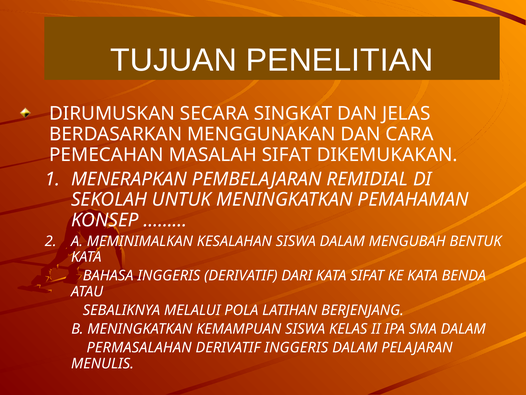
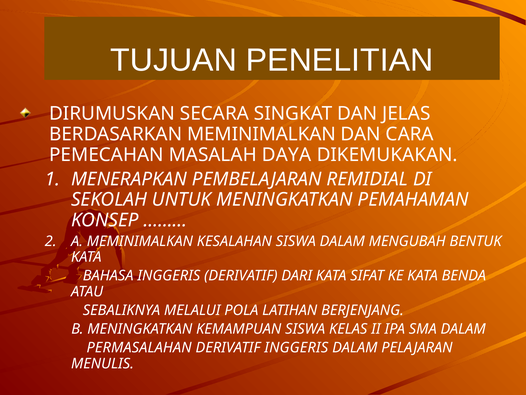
BERDASARKAN MENGGUNAKAN: MENGGUNAKAN -> MEMINIMALKAN
MASALAH SIFAT: SIFAT -> DAYA
